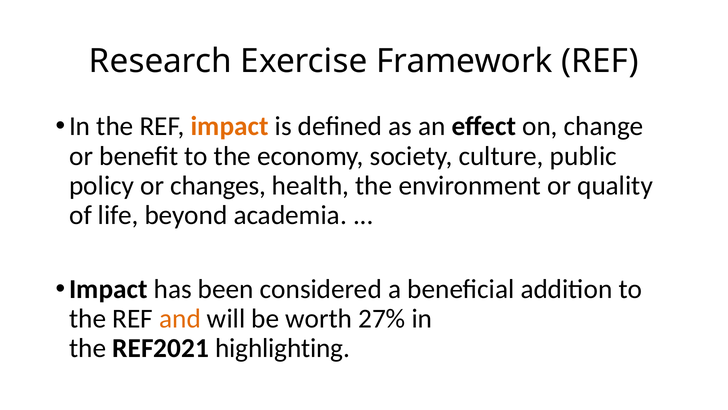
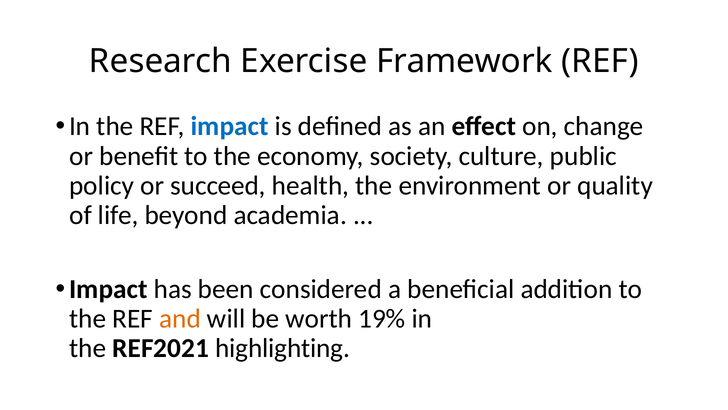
impact at (230, 126) colour: orange -> blue
changes: changes -> succeed
27%: 27% -> 19%
